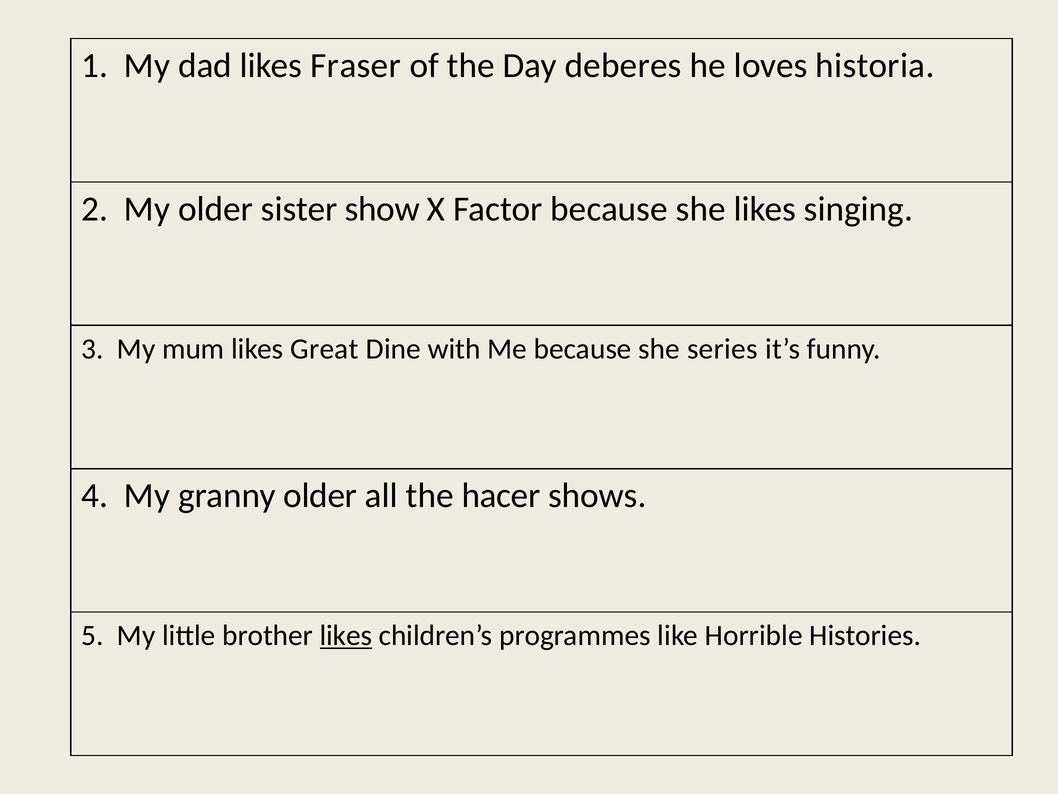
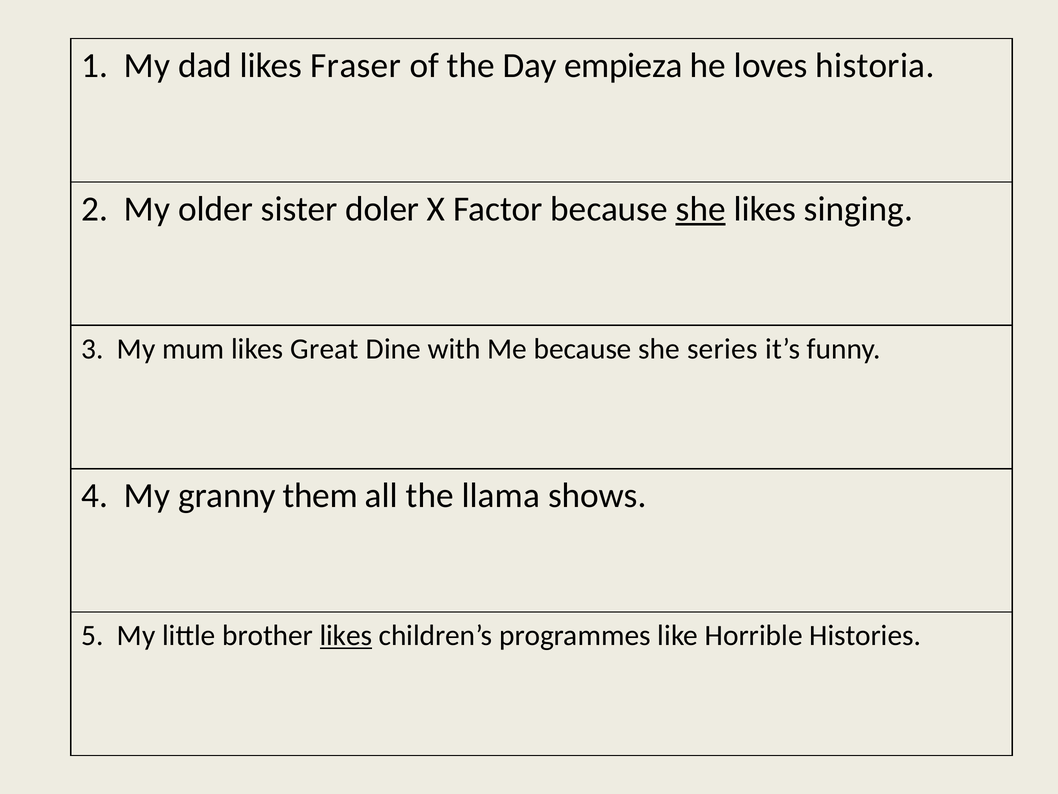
deberes: deberes -> empieza
show: show -> doler
she at (701, 209) underline: none -> present
granny older: older -> them
hacer: hacer -> llama
